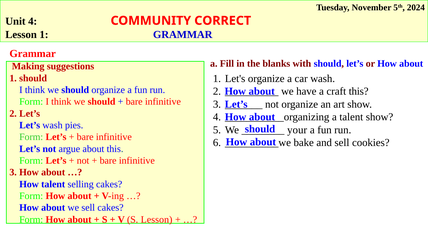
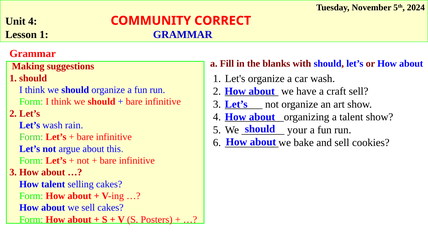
craft this: this -> sell
pies: pies -> rain
S Lesson: Lesson -> Posters
